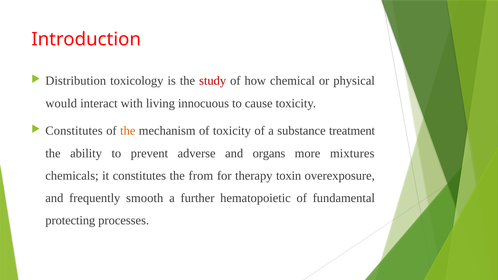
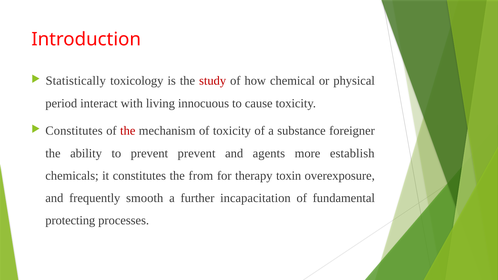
Distribution: Distribution -> Statistically
would: would -> period
the at (128, 131) colour: orange -> red
treatment: treatment -> foreigner
prevent adverse: adverse -> prevent
organs: organs -> agents
mixtures: mixtures -> establish
hematopoietic: hematopoietic -> incapacitation
